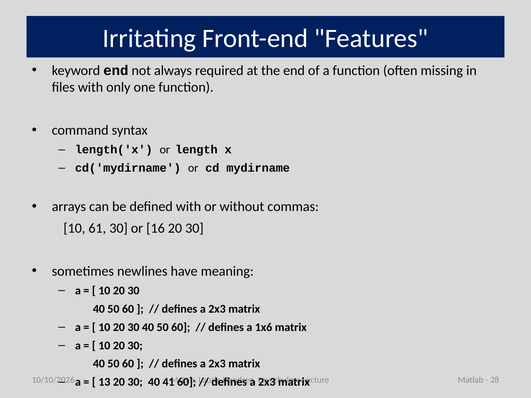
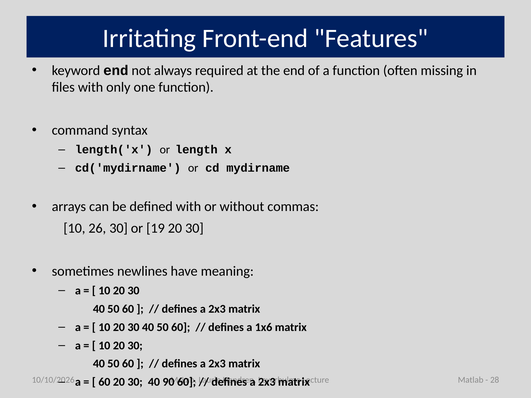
61: 61 -> 26
16: 16 -> 19
13 at (104, 382): 13 -> 60
41: 41 -> 90
